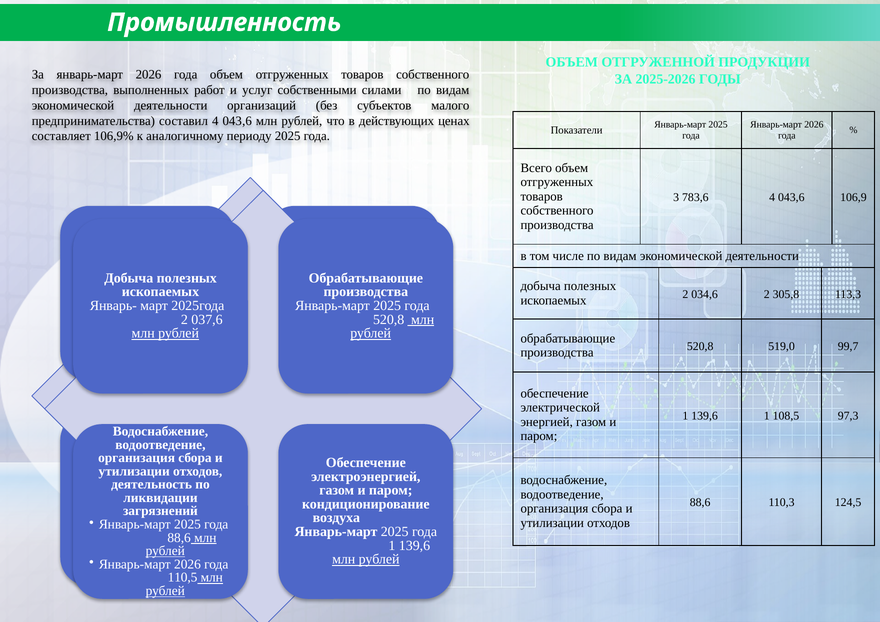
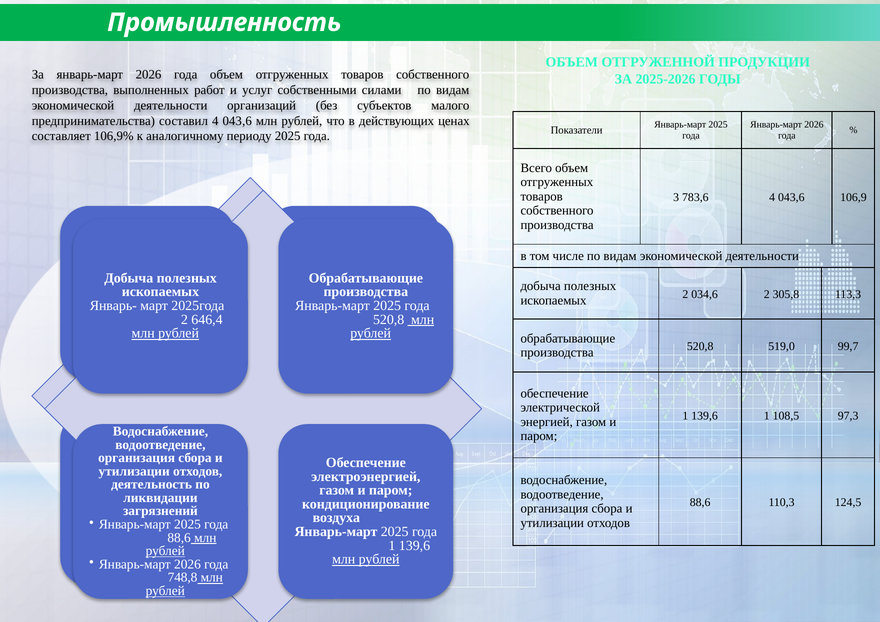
037,6: 037,6 -> 646,4
110,5: 110,5 -> 748,8
